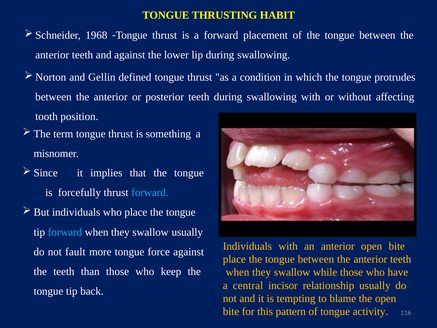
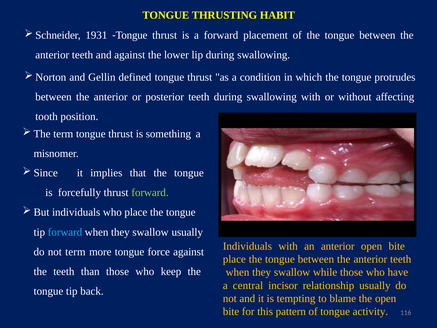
1968: 1968 -> 1931
forward at (150, 193) colour: light blue -> light green
not fault: fault -> term
